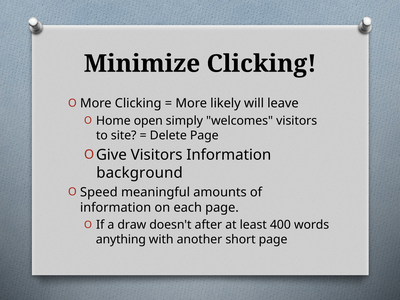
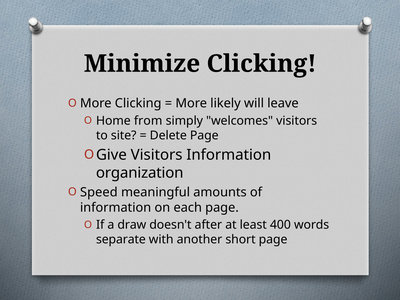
open: open -> from
background: background -> organization
anything: anything -> separate
